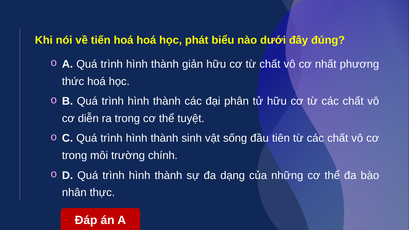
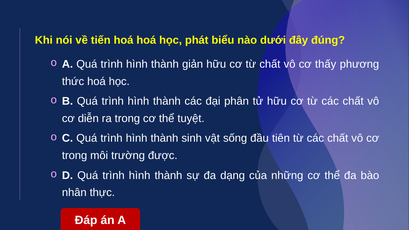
nhất: nhất -> thấy
chính: chính -> được
